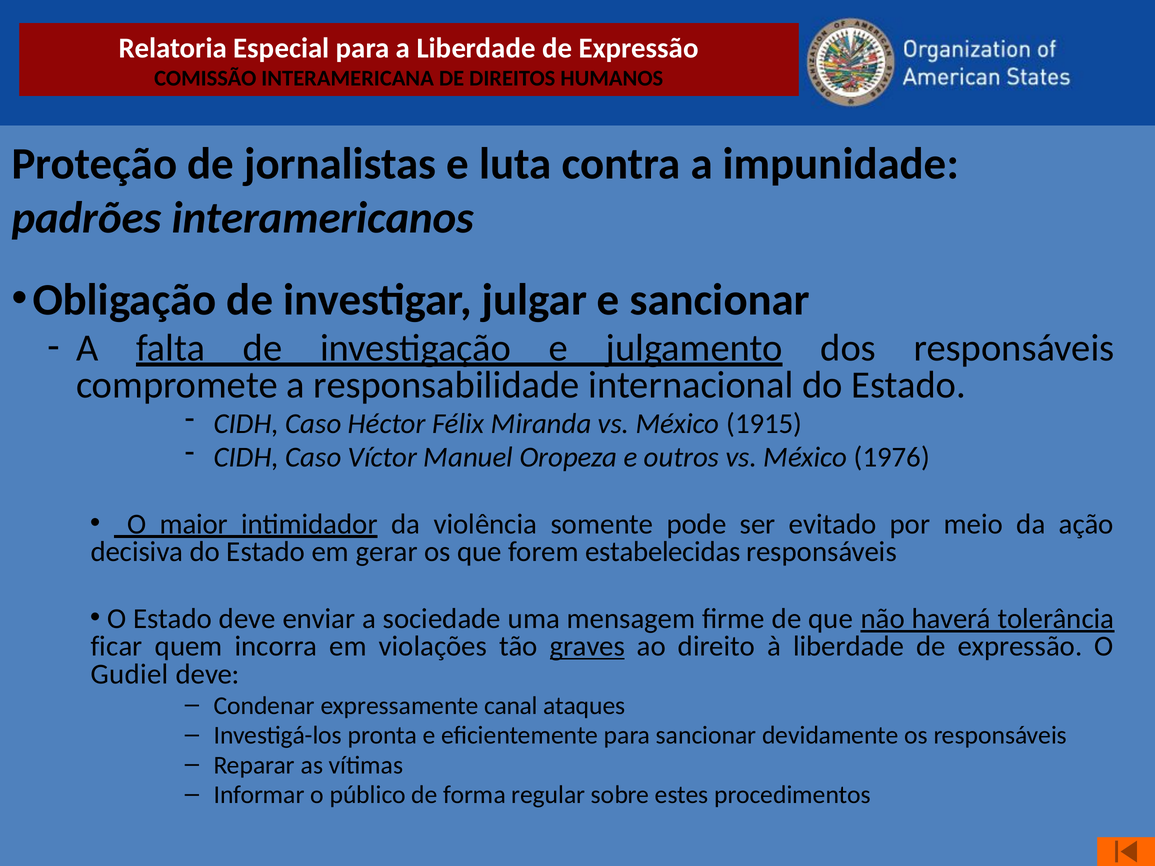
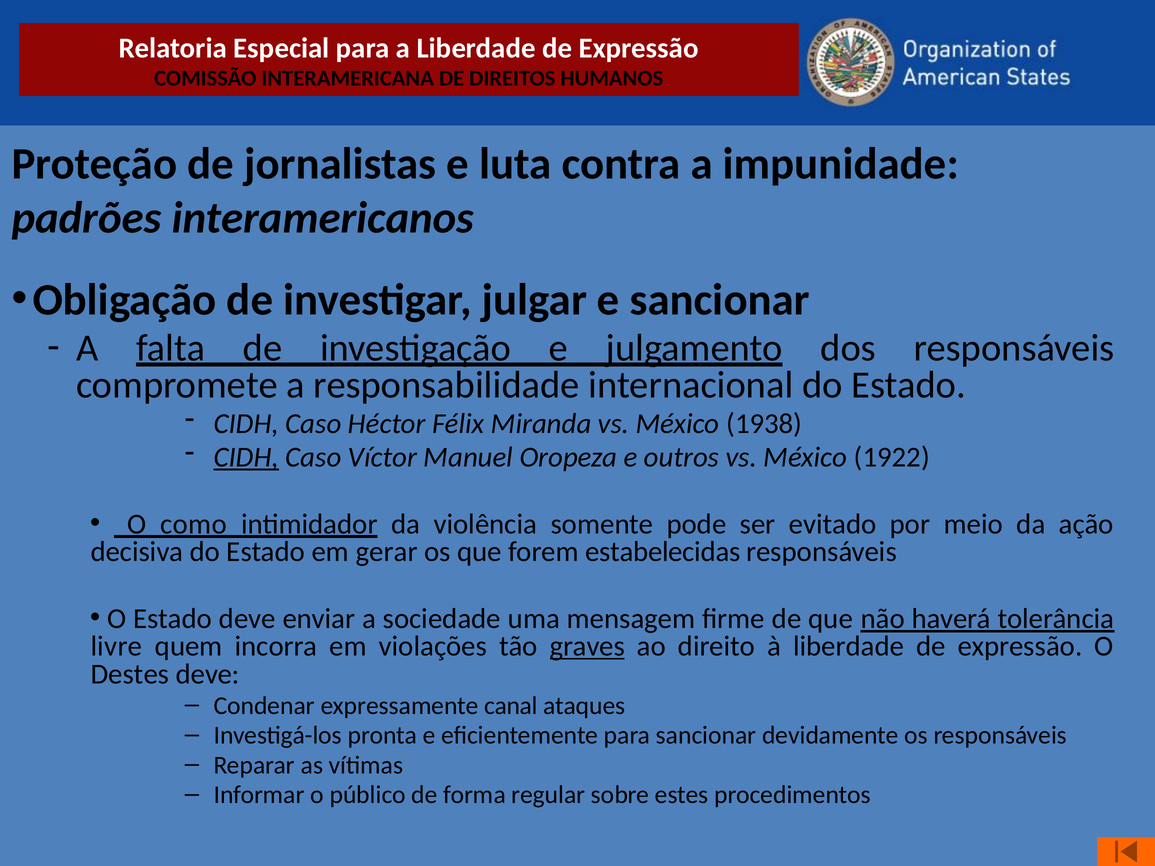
1915: 1915 -> 1938
CIDH at (246, 457) underline: none -> present
1976: 1976 -> 1922
maior: maior -> como
ficar: ficar -> livre
Gudiel: Gudiel -> Destes
